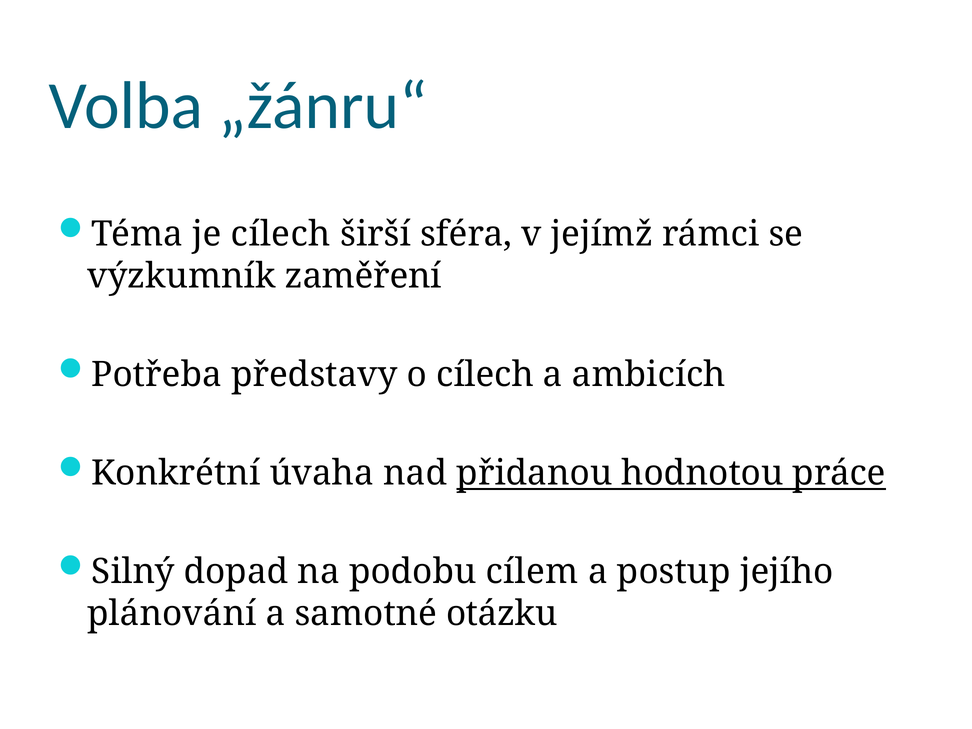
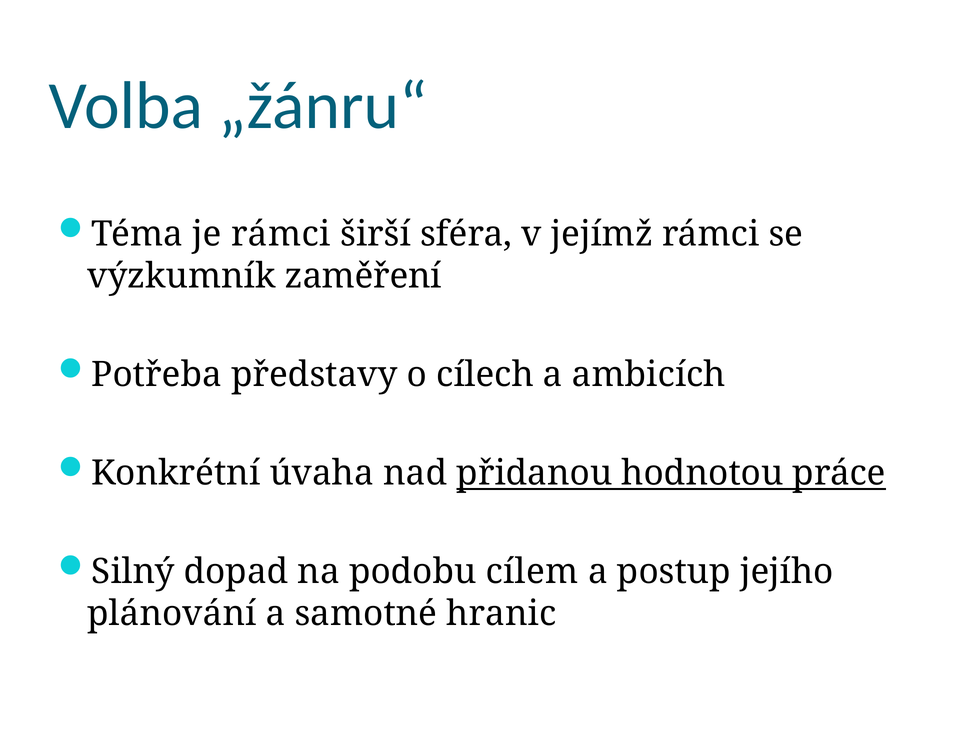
je cílech: cílech -> rámci
otázku: otázku -> hranic
